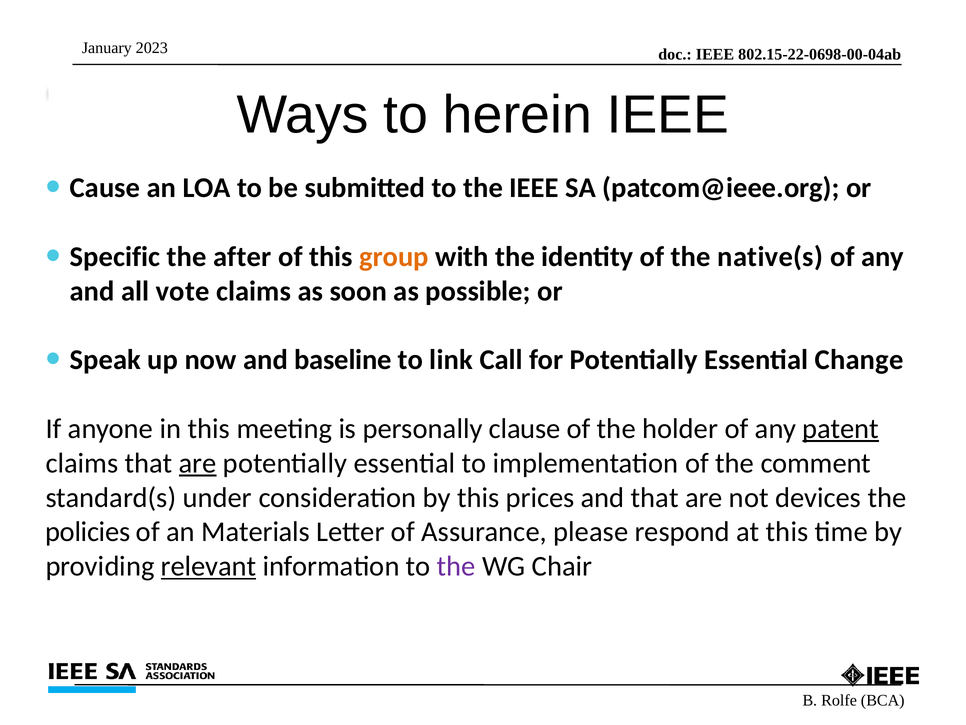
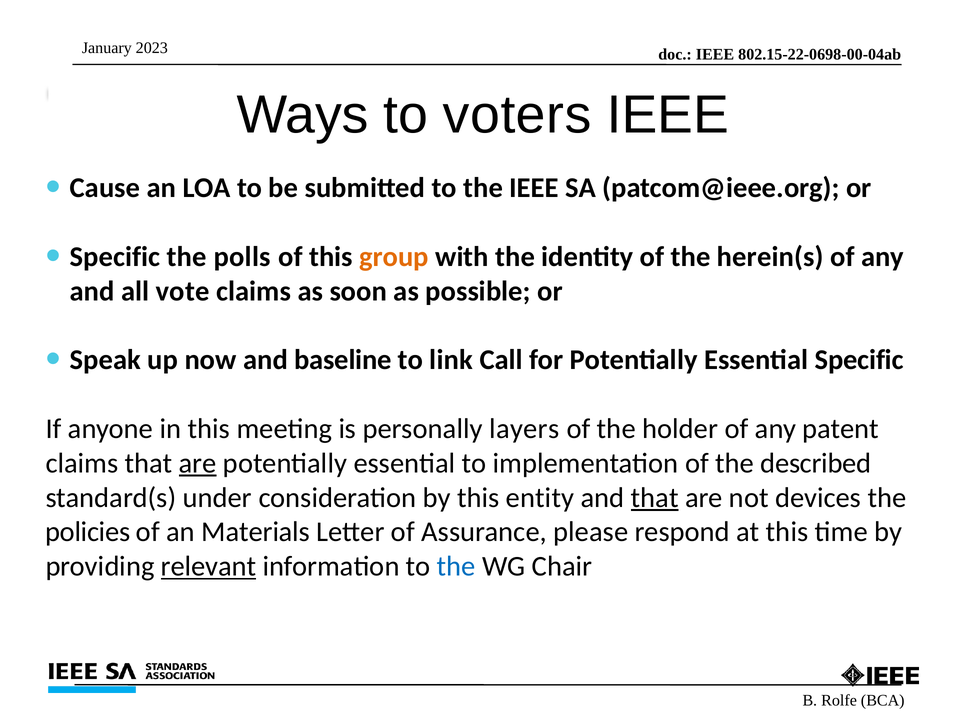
herein: herein -> voters
after: after -> polls
native(s: native(s -> herein(s
Essential Change: Change -> Specific
clause: clause -> layers
patent underline: present -> none
comment: comment -> described
prices: prices -> entity
that at (655, 497) underline: none -> present
the at (456, 566) colour: purple -> blue
